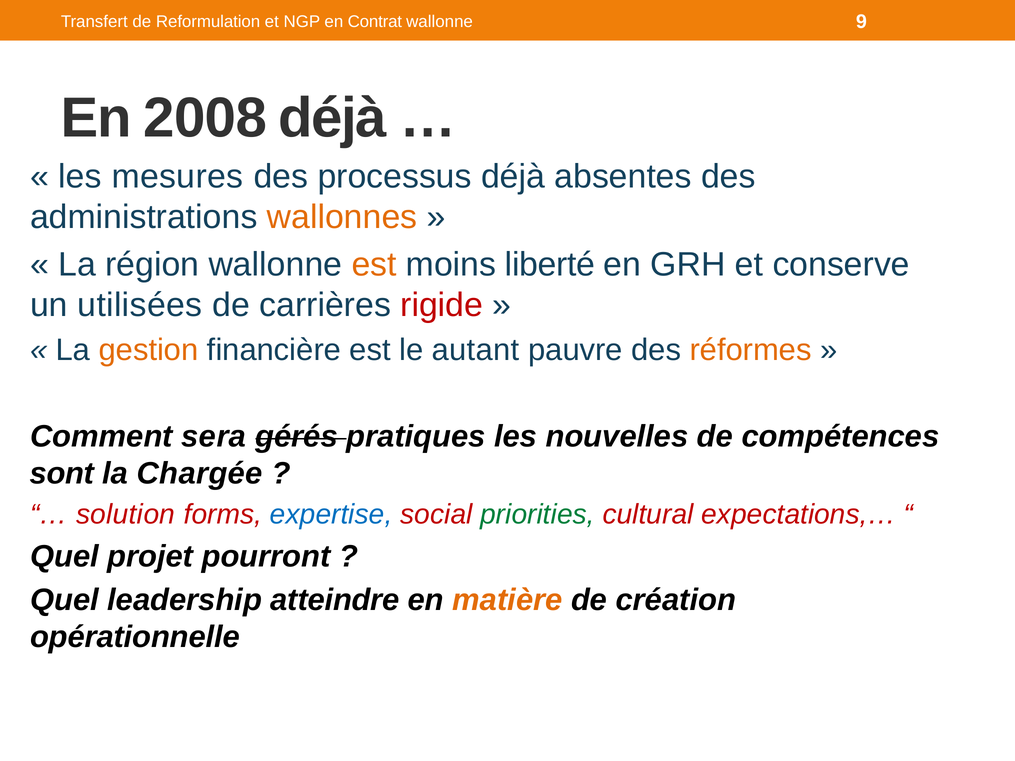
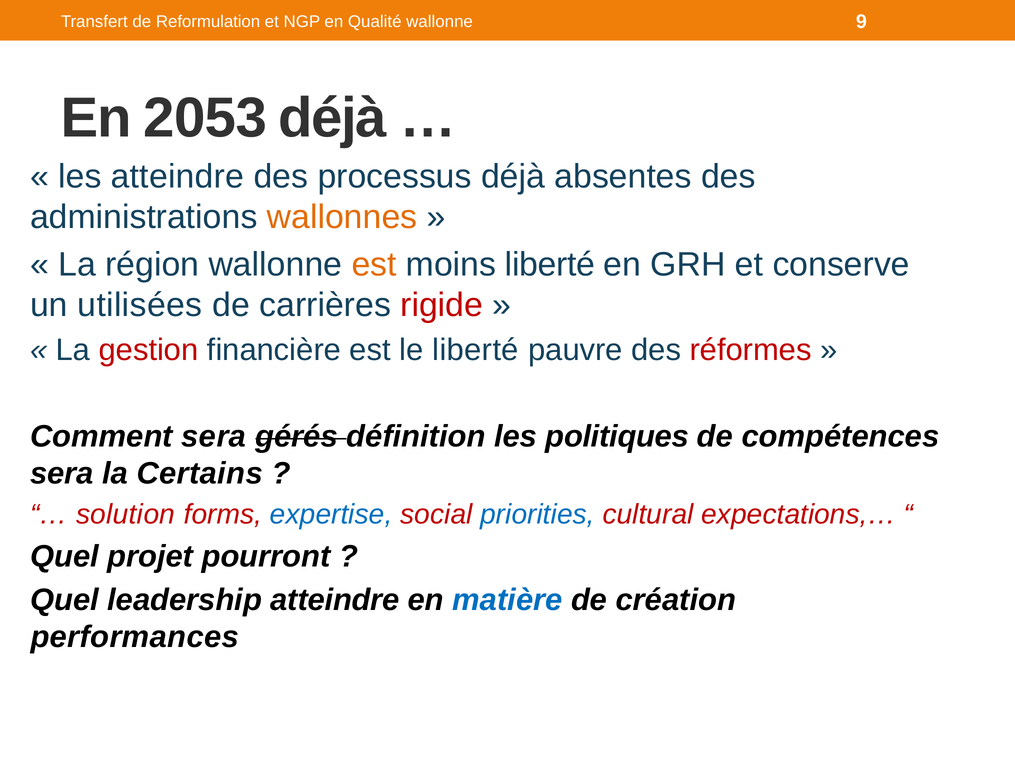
Contrat: Contrat -> Qualité
2008: 2008 -> 2053
les mesures: mesures -> atteindre
gestion colour: orange -> red
le autant: autant -> liberté
réformes colour: orange -> red
pratiques: pratiques -> définition
nouvelles: nouvelles -> politiques
sont at (62, 474): sont -> sera
Chargée: Chargée -> Certains
priorities colour: green -> blue
matière colour: orange -> blue
opérationnelle: opérationnelle -> performances
